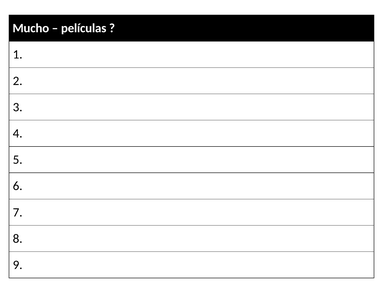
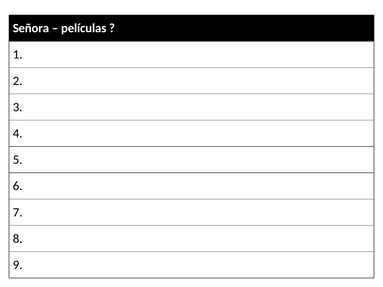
Mucho: Mucho -> Señora
